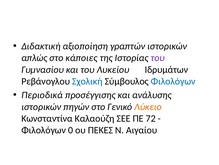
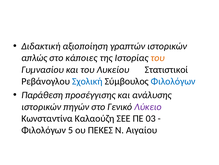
του at (158, 58) colour: purple -> orange
Ιδρυμάτων: Ιδρυμάτων -> Στατιστικοί
Περιοδικά: Περιοδικά -> Παράθεση
Λύκειο colour: orange -> purple
72: 72 -> 03
0: 0 -> 5
